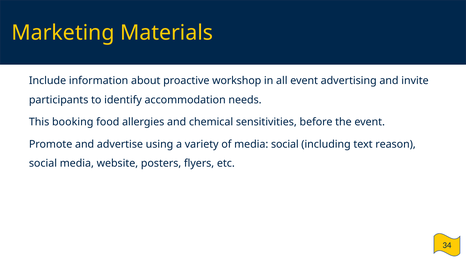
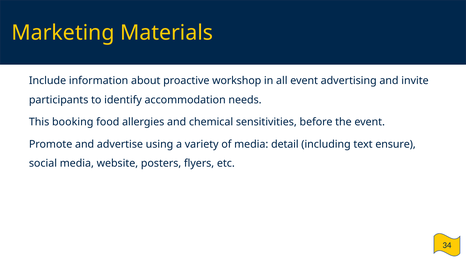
media social: social -> detail
reason: reason -> ensure
